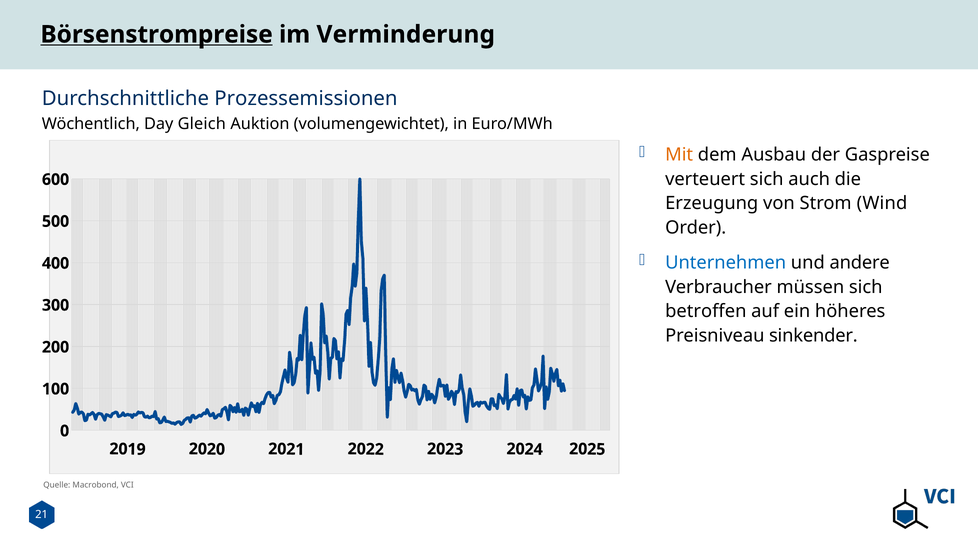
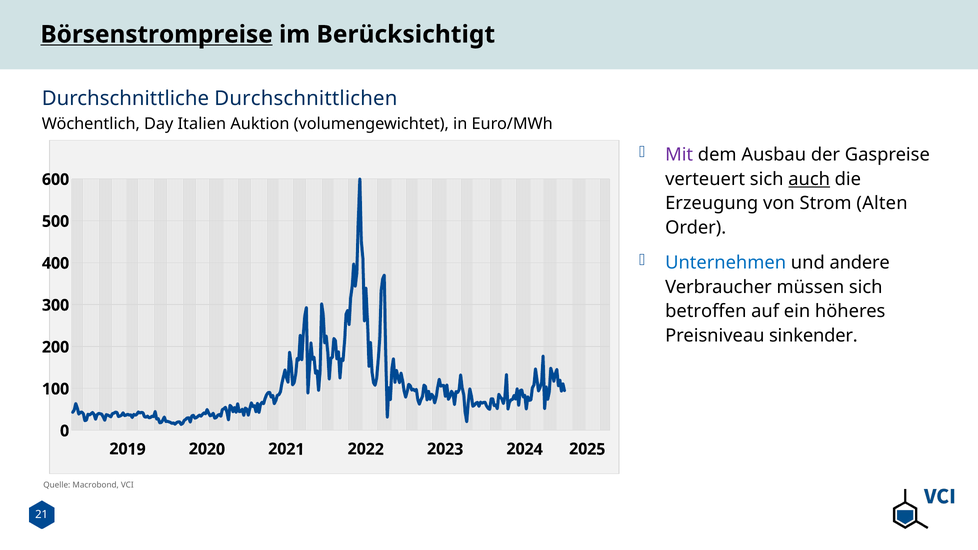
Verminderung: Verminderung -> Berücksichtigt
Prozessemissionen: Prozessemissionen -> Durchschnittlichen
Gleich: Gleich -> Italien
Mit colour: orange -> purple
auch underline: none -> present
Wind: Wind -> Alten
